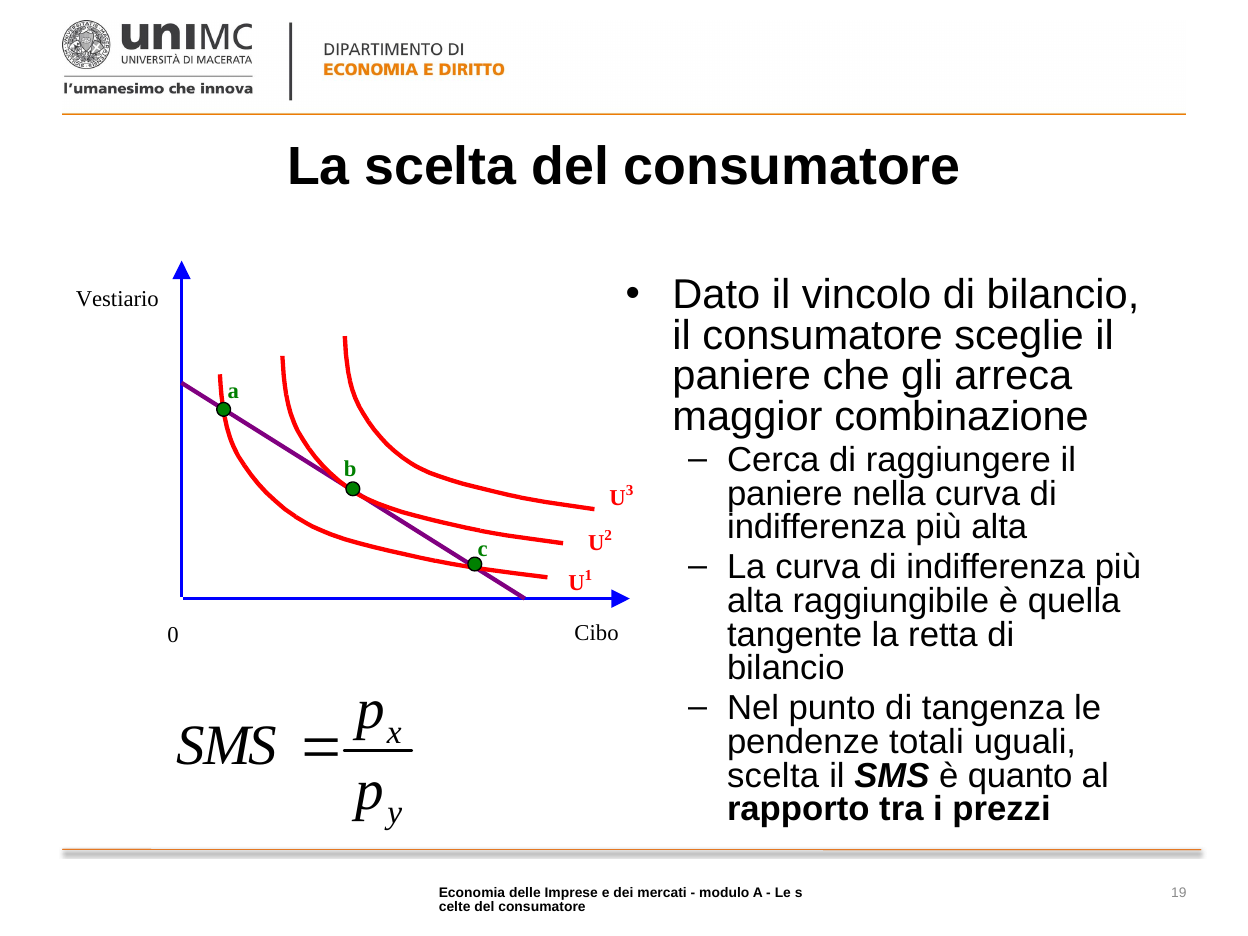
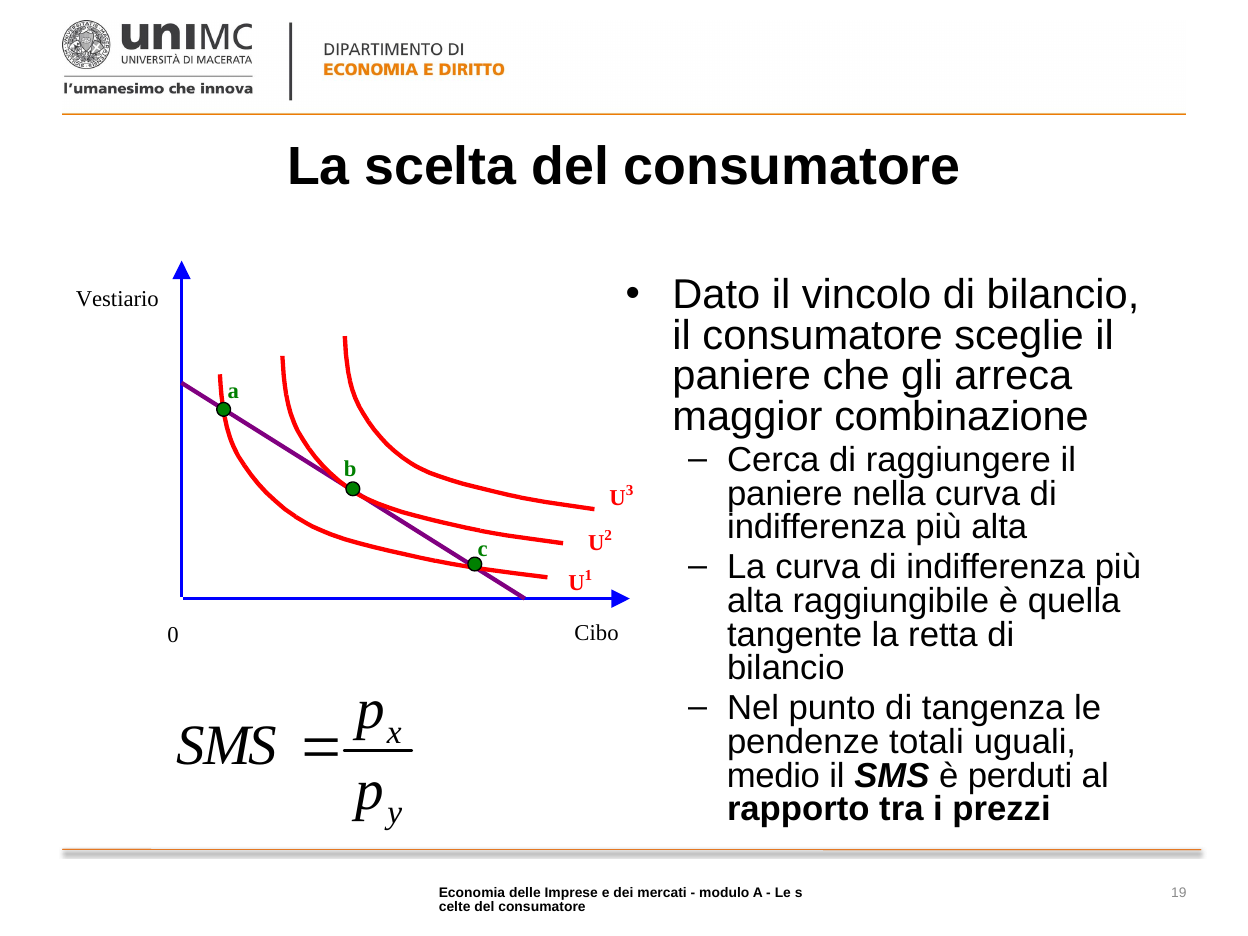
scelta at (773, 776): scelta -> medio
quanto: quanto -> perduti
